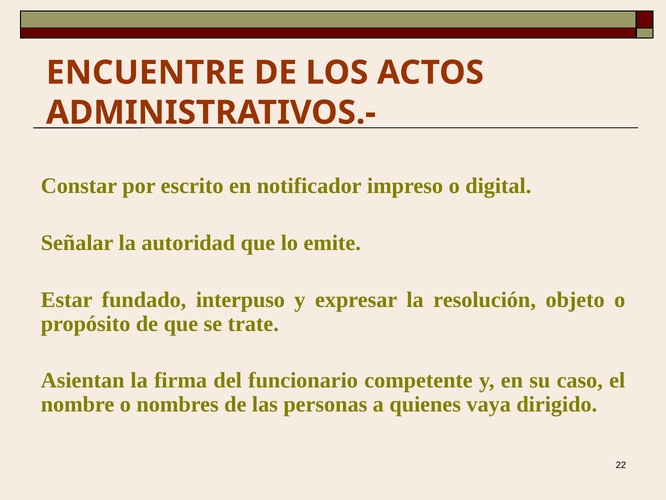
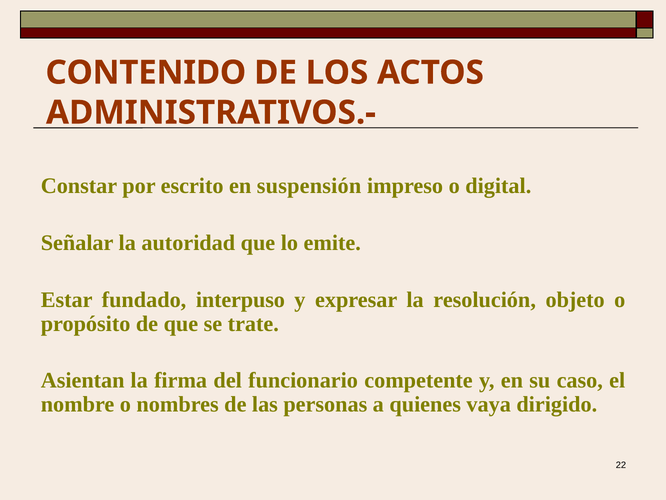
ENCUENTRE: ENCUENTRE -> CONTENIDO
notificador: notificador -> suspensión
